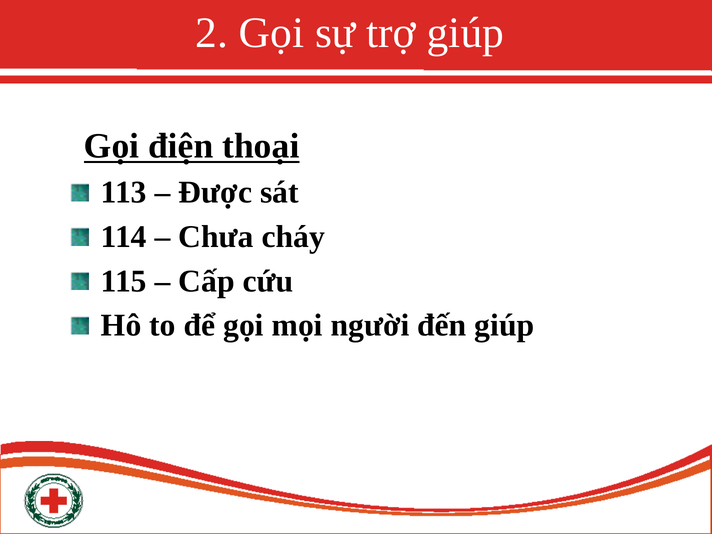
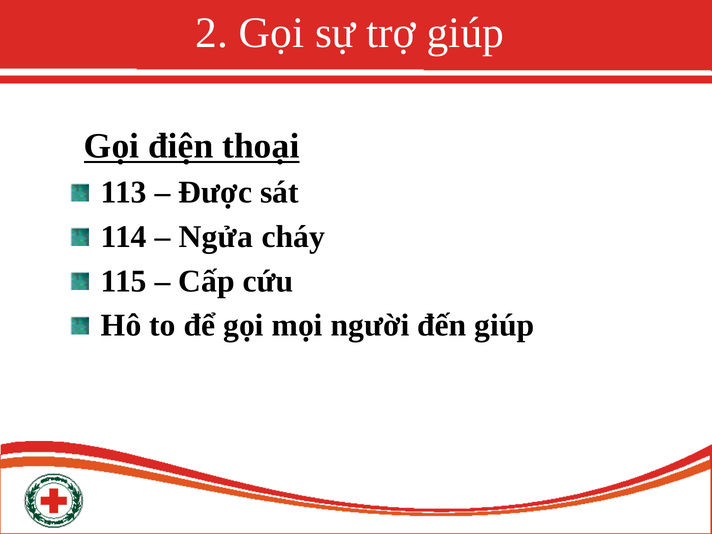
Chưa: Chưa -> Ngửa
